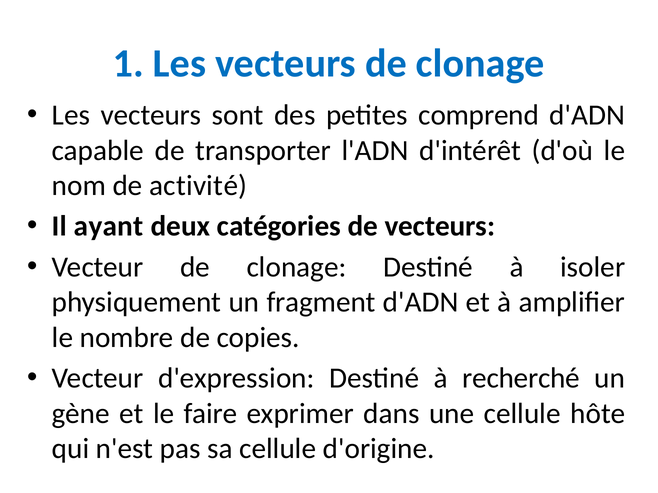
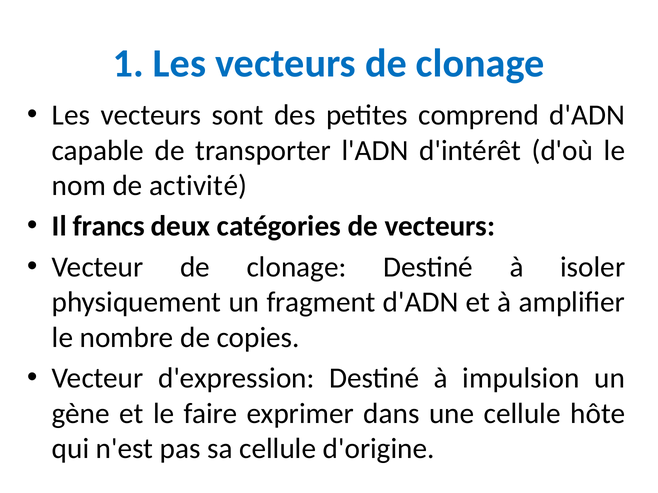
ayant: ayant -> francs
recherché: recherché -> impulsion
